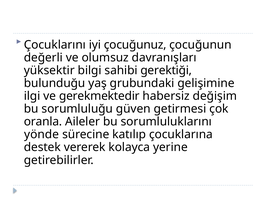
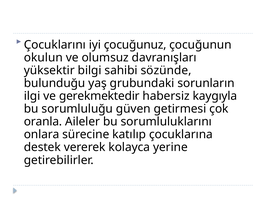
değerli: değerli -> okulun
gerektiği: gerektiği -> sözünde
gelişimine: gelişimine -> sorunların
değişim: değişim -> kaygıyla
yönde: yönde -> onlara
